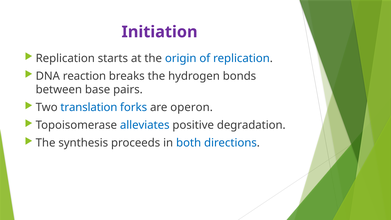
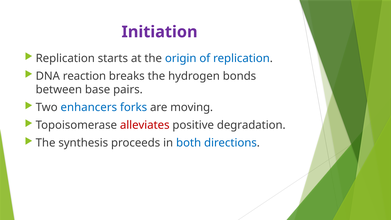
translation: translation -> enhancers
operon: operon -> moving
alleviates colour: blue -> red
